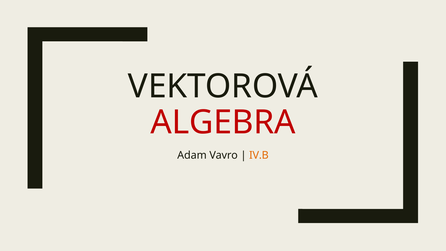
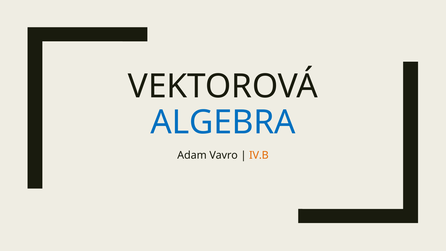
ALGEBRA colour: red -> blue
